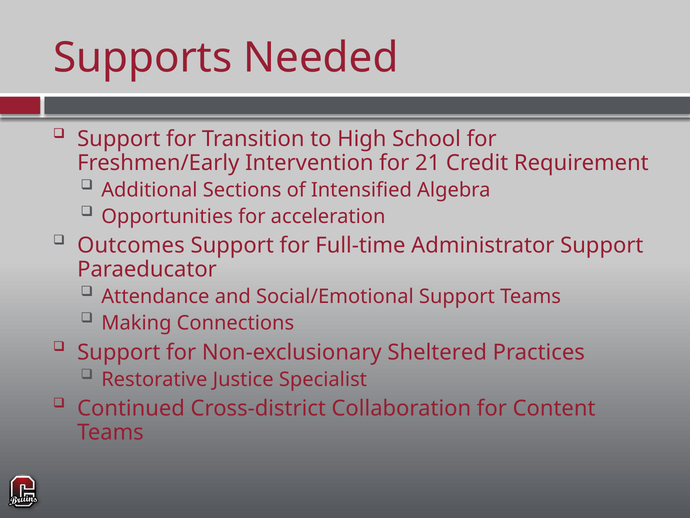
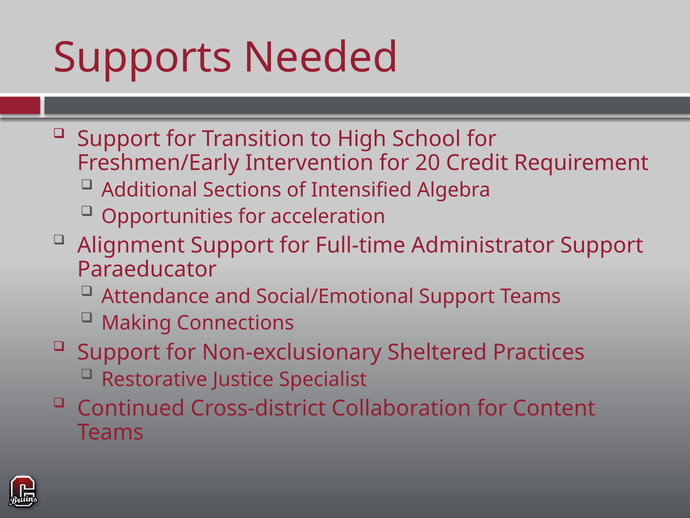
21: 21 -> 20
Outcomes: Outcomes -> Alignment
